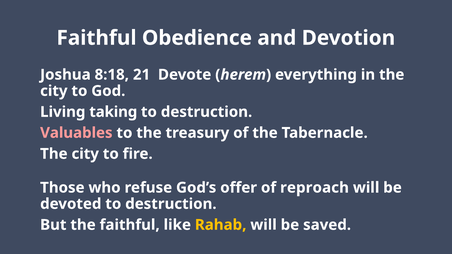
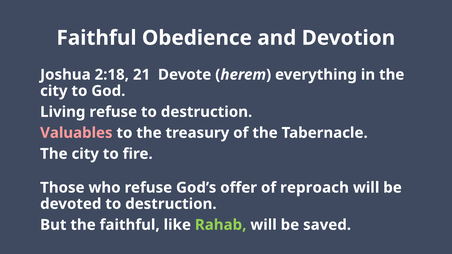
8:18: 8:18 -> 2:18
Living taking: taking -> refuse
Rahab colour: yellow -> light green
